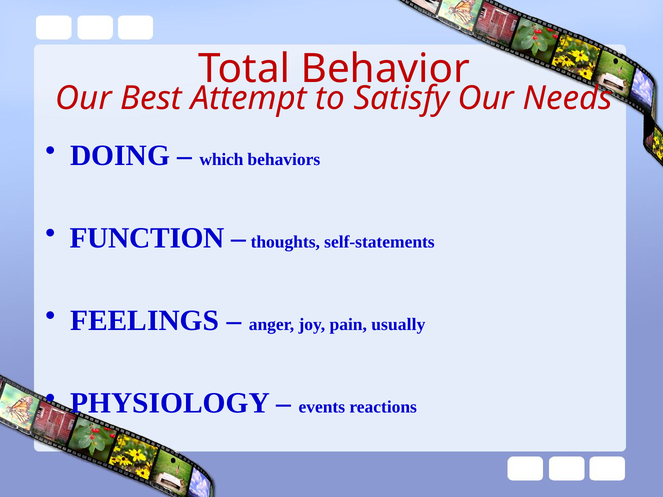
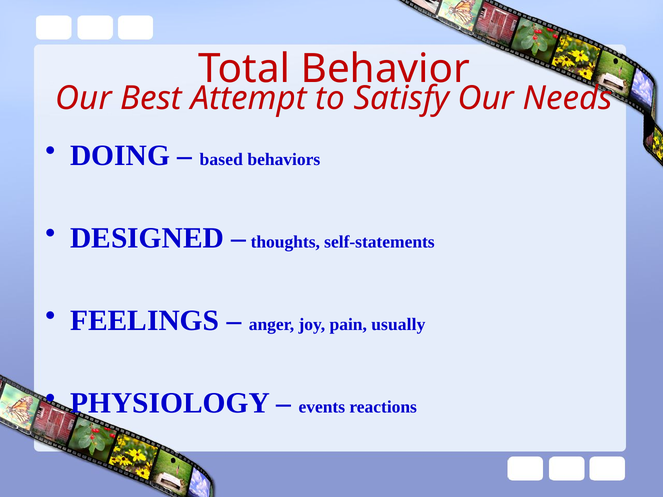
which: which -> based
FUNCTION: FUNCTION -> DESIGNED
